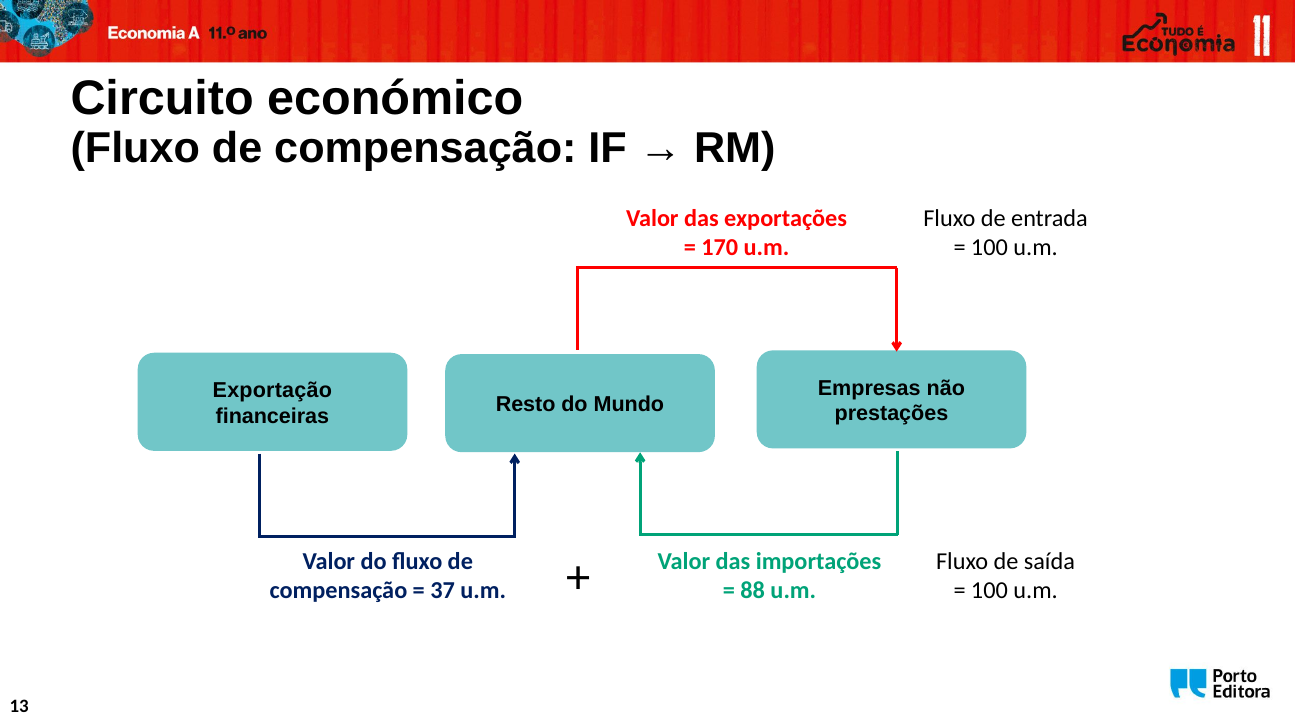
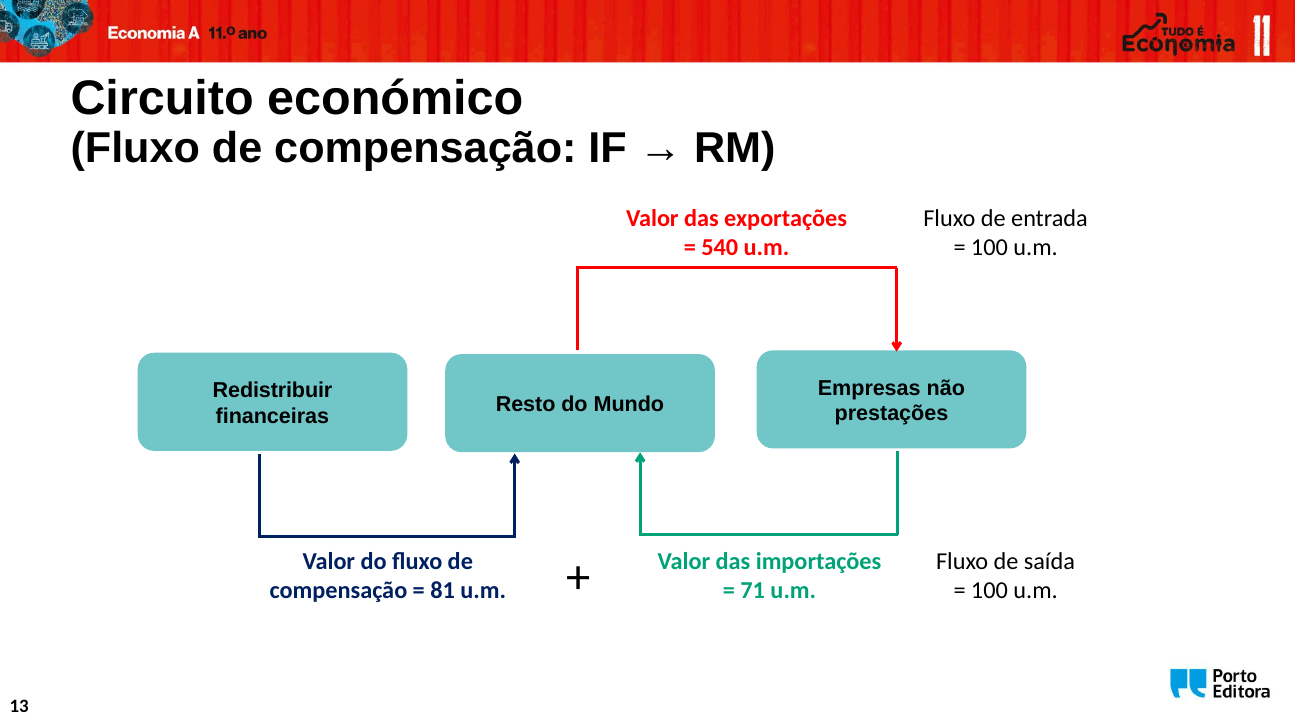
170: 170 -> 540
Exportação: Exportação -> Redistribuir
37: 37 -> 81
88: 88 -> 71
